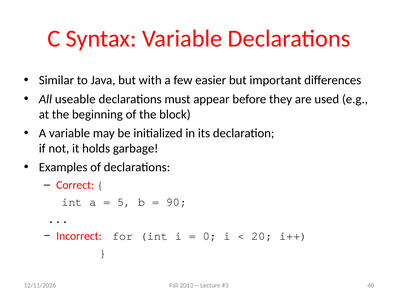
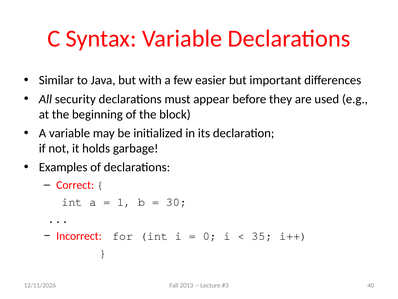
useable: useable -> security
5: 5 -> 1
90: 90 -> 30
20: 20 -> 35
